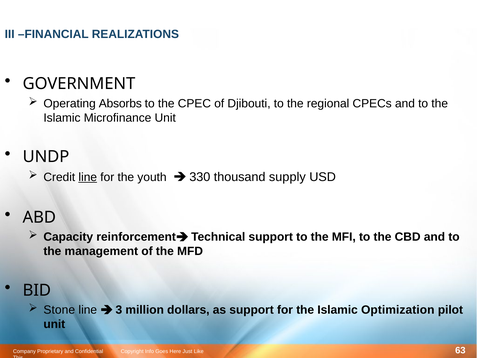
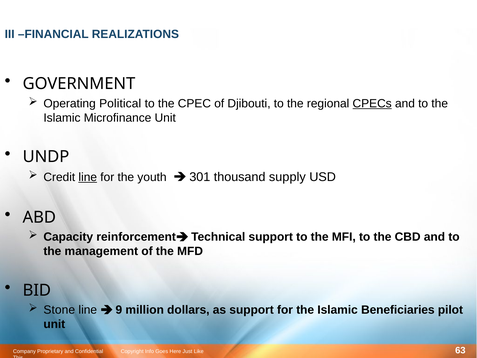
Absorbs: Absorbs -> Political
CPECs underline: none -> present
330: 330 -> 301
3: 3 -> 9
Optimization: Optimization -> Beneficiaries
